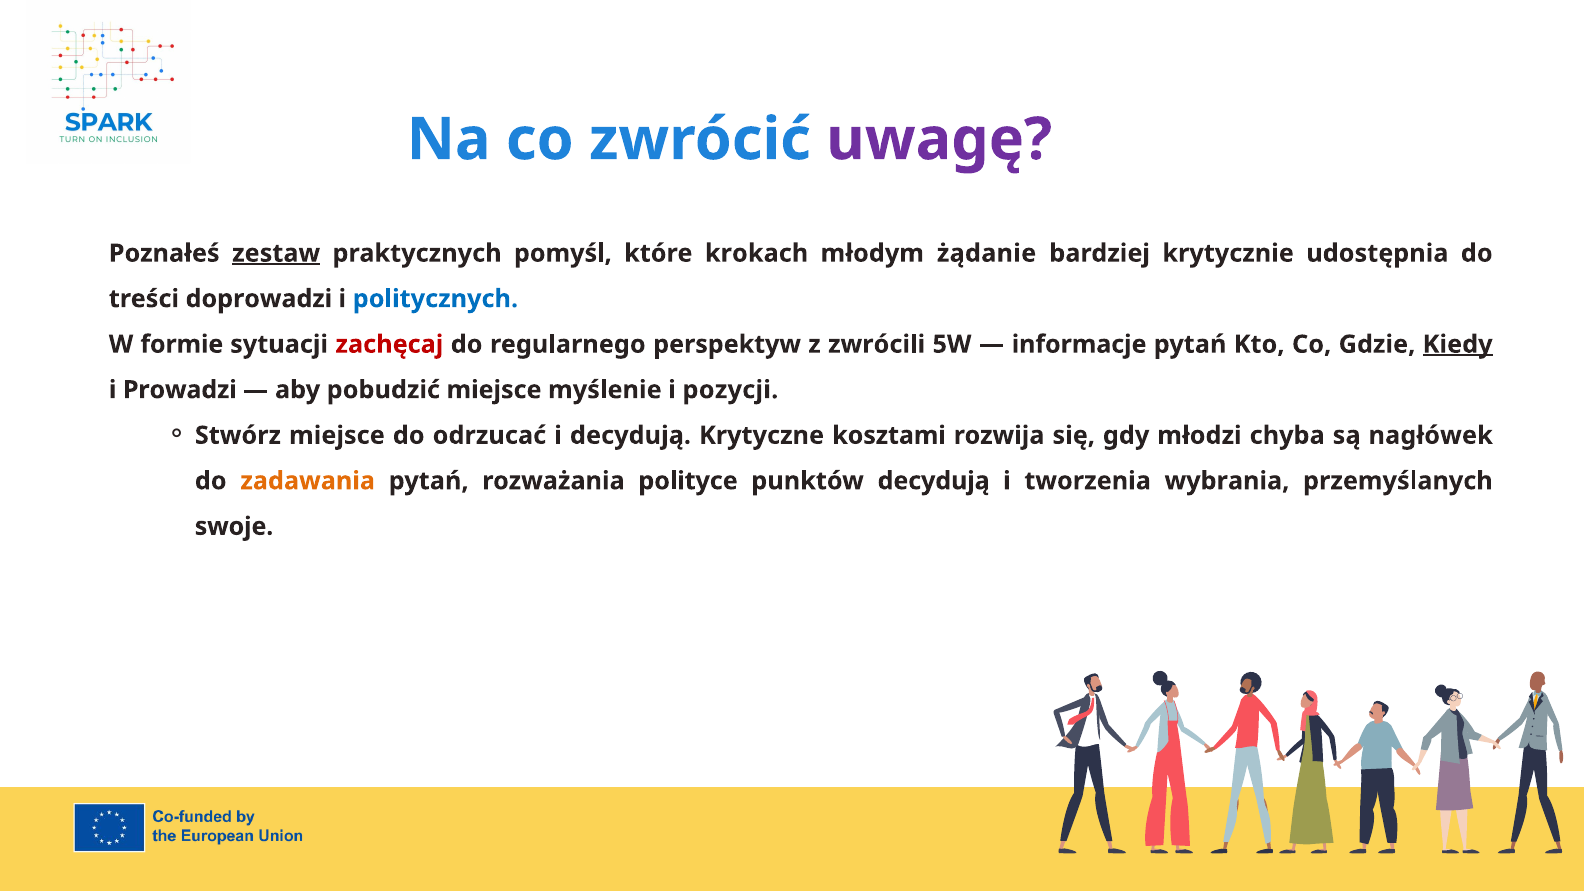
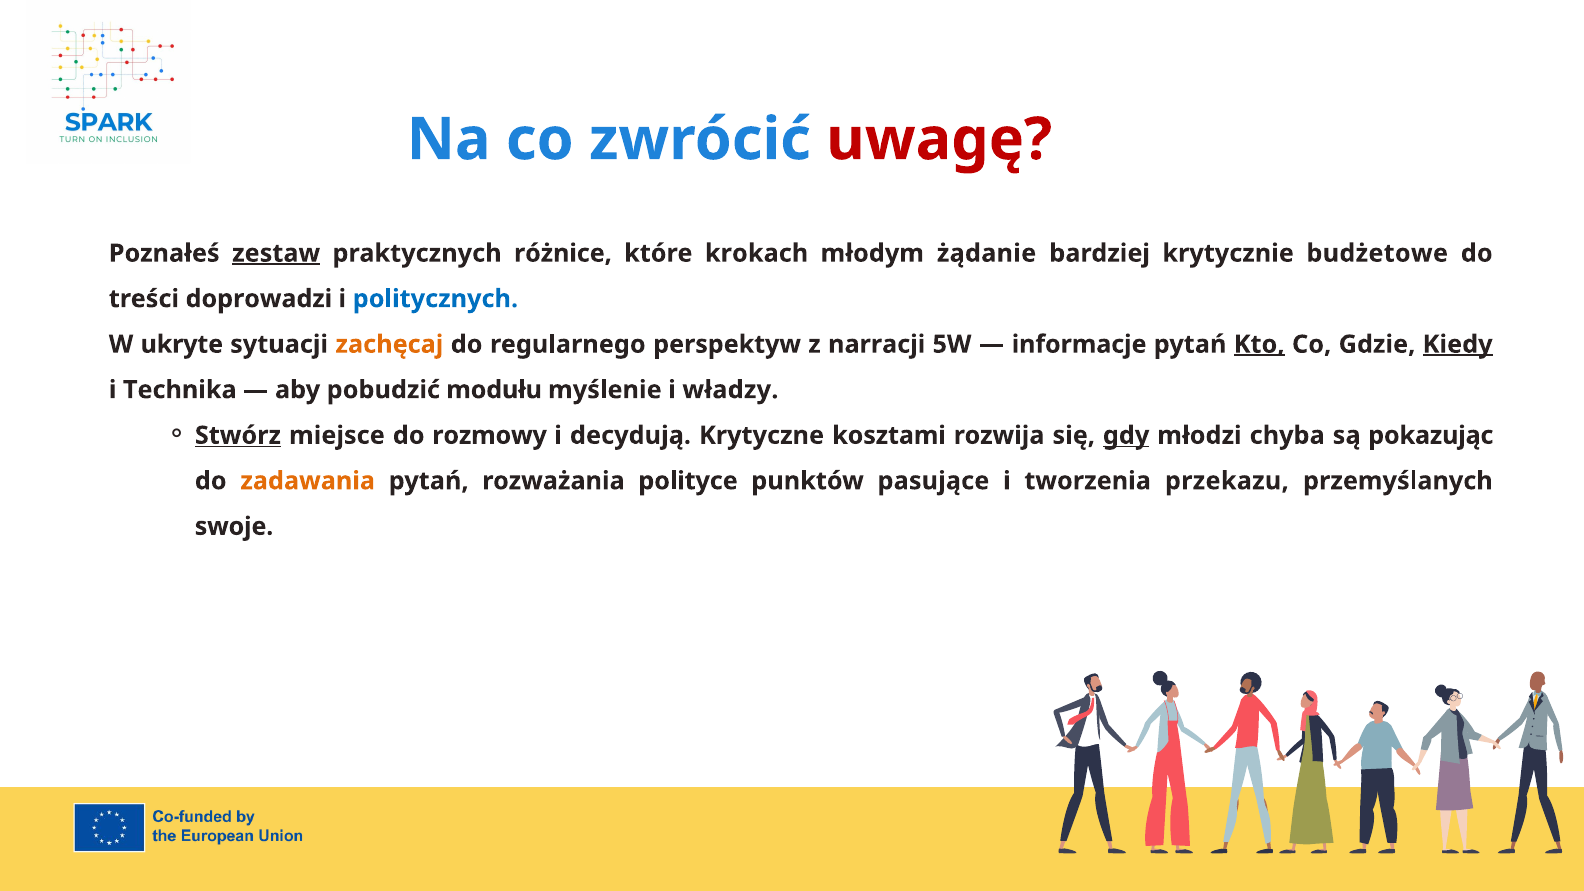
uwagę colour: purple -> red
pomyśl: pomyśl -> różnice
udostępnia: udostępnia -> budżetowe
formie: formie -> ukryte
zachęcaj colour: red -> orange
zwrócili: zwrócili -> narracji
Kto underline: none -> present
Prowadzi: Prowadzi -> Technika
pobudzić miejsce: miejsce -> modułu
pozycji: pozycji -> władzy
Stwórz underline: none -> present
odrzucać: odrzucać -> rozmowy
gdy underline: none -> present
nagłówek: nagłówek -> pokazując
punktów decydują: decydują -> pasujące
wybrania: wybrania -> przekazu
